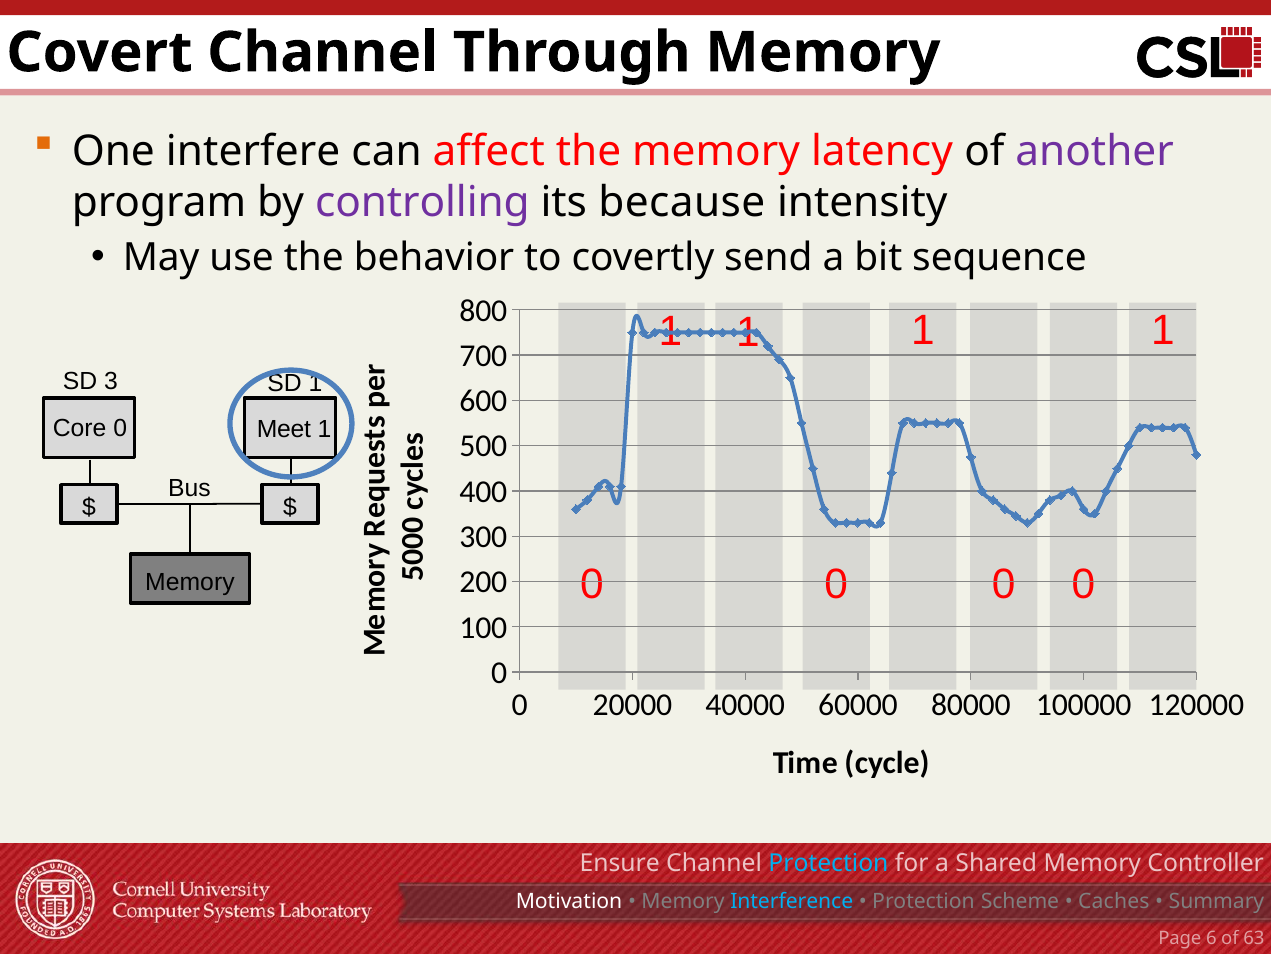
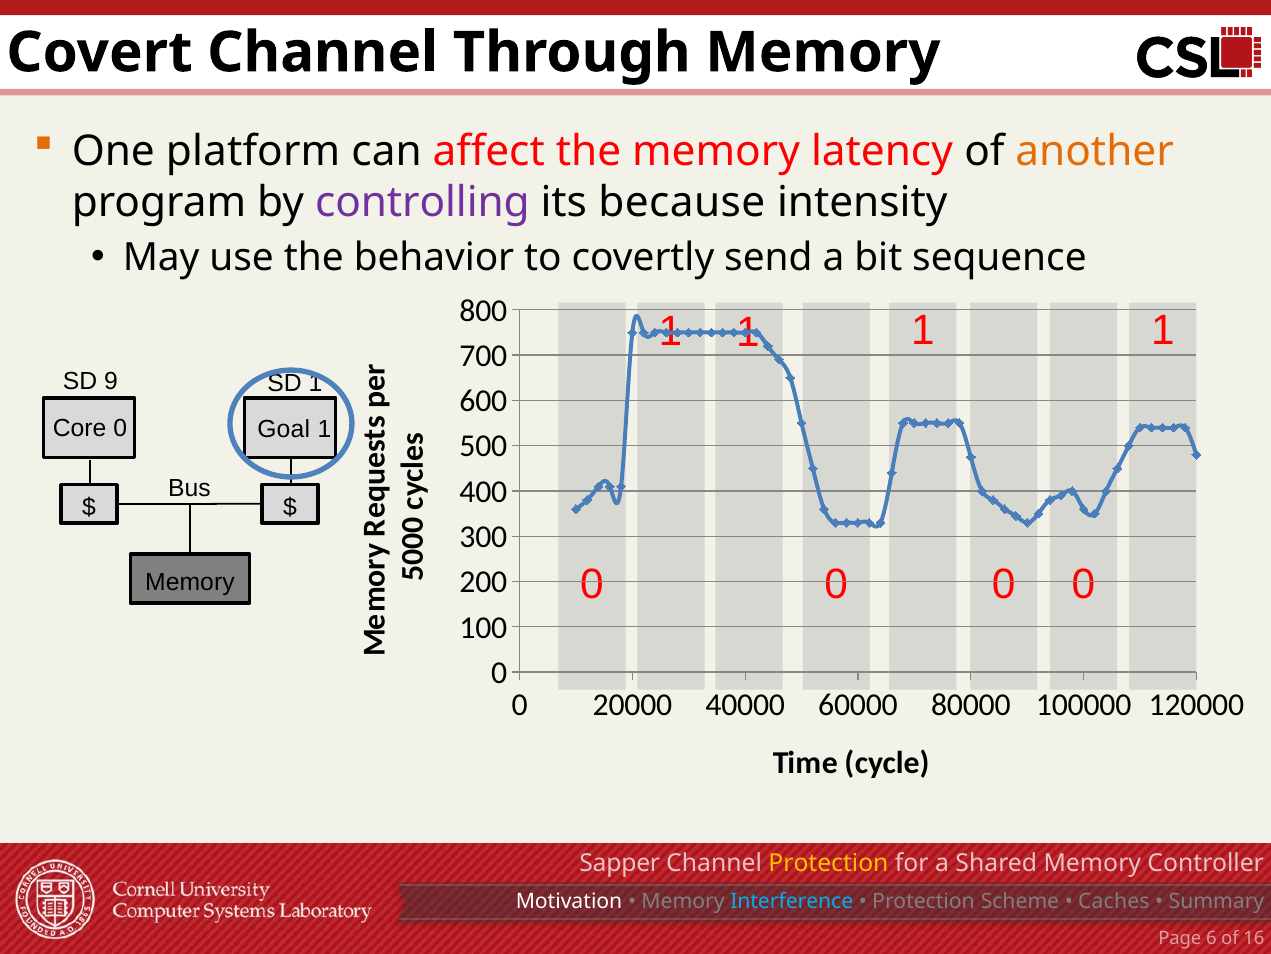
interfere: interfere -> platform
another colour: purple -> orange
3: 3 -> 9
Meet: Meet -> Goal
Ensure: Ensure -> Sapper
Protection at (828, 863) colour: light blue -> yellow
63: 63 -> 16
